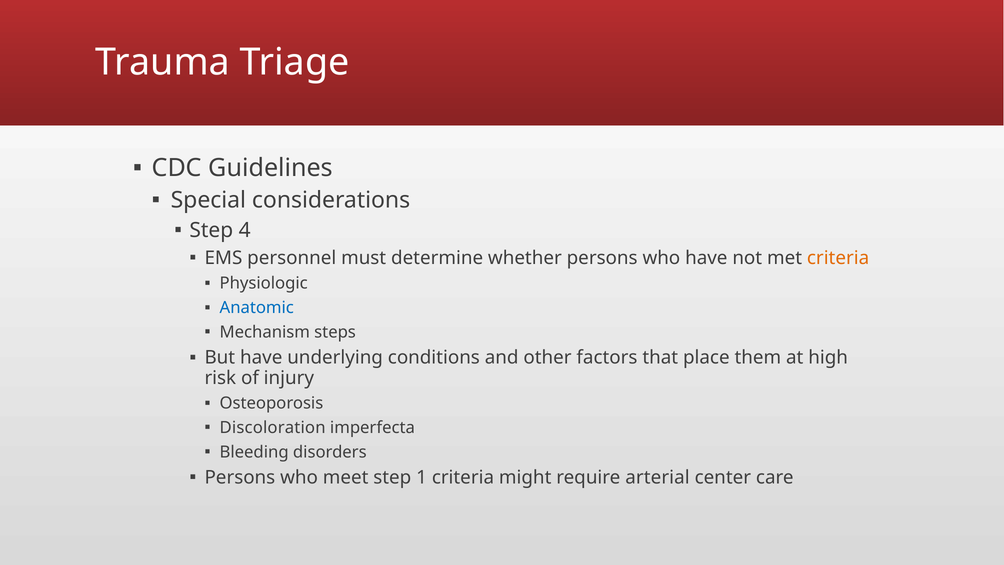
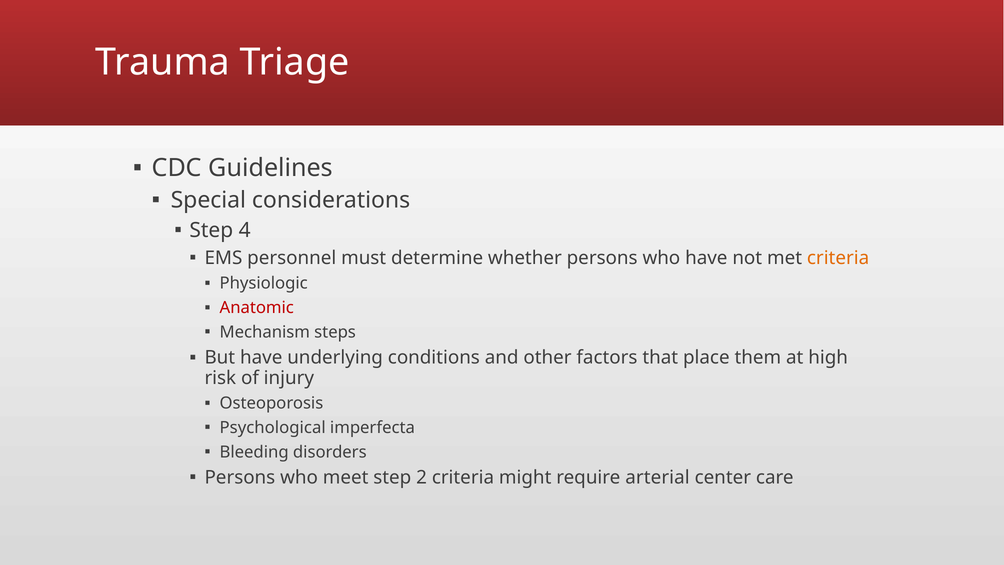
Anatomic colour: blue -> red
Discoloration: Discoloration -> Psychological
1: 1 -> 2
